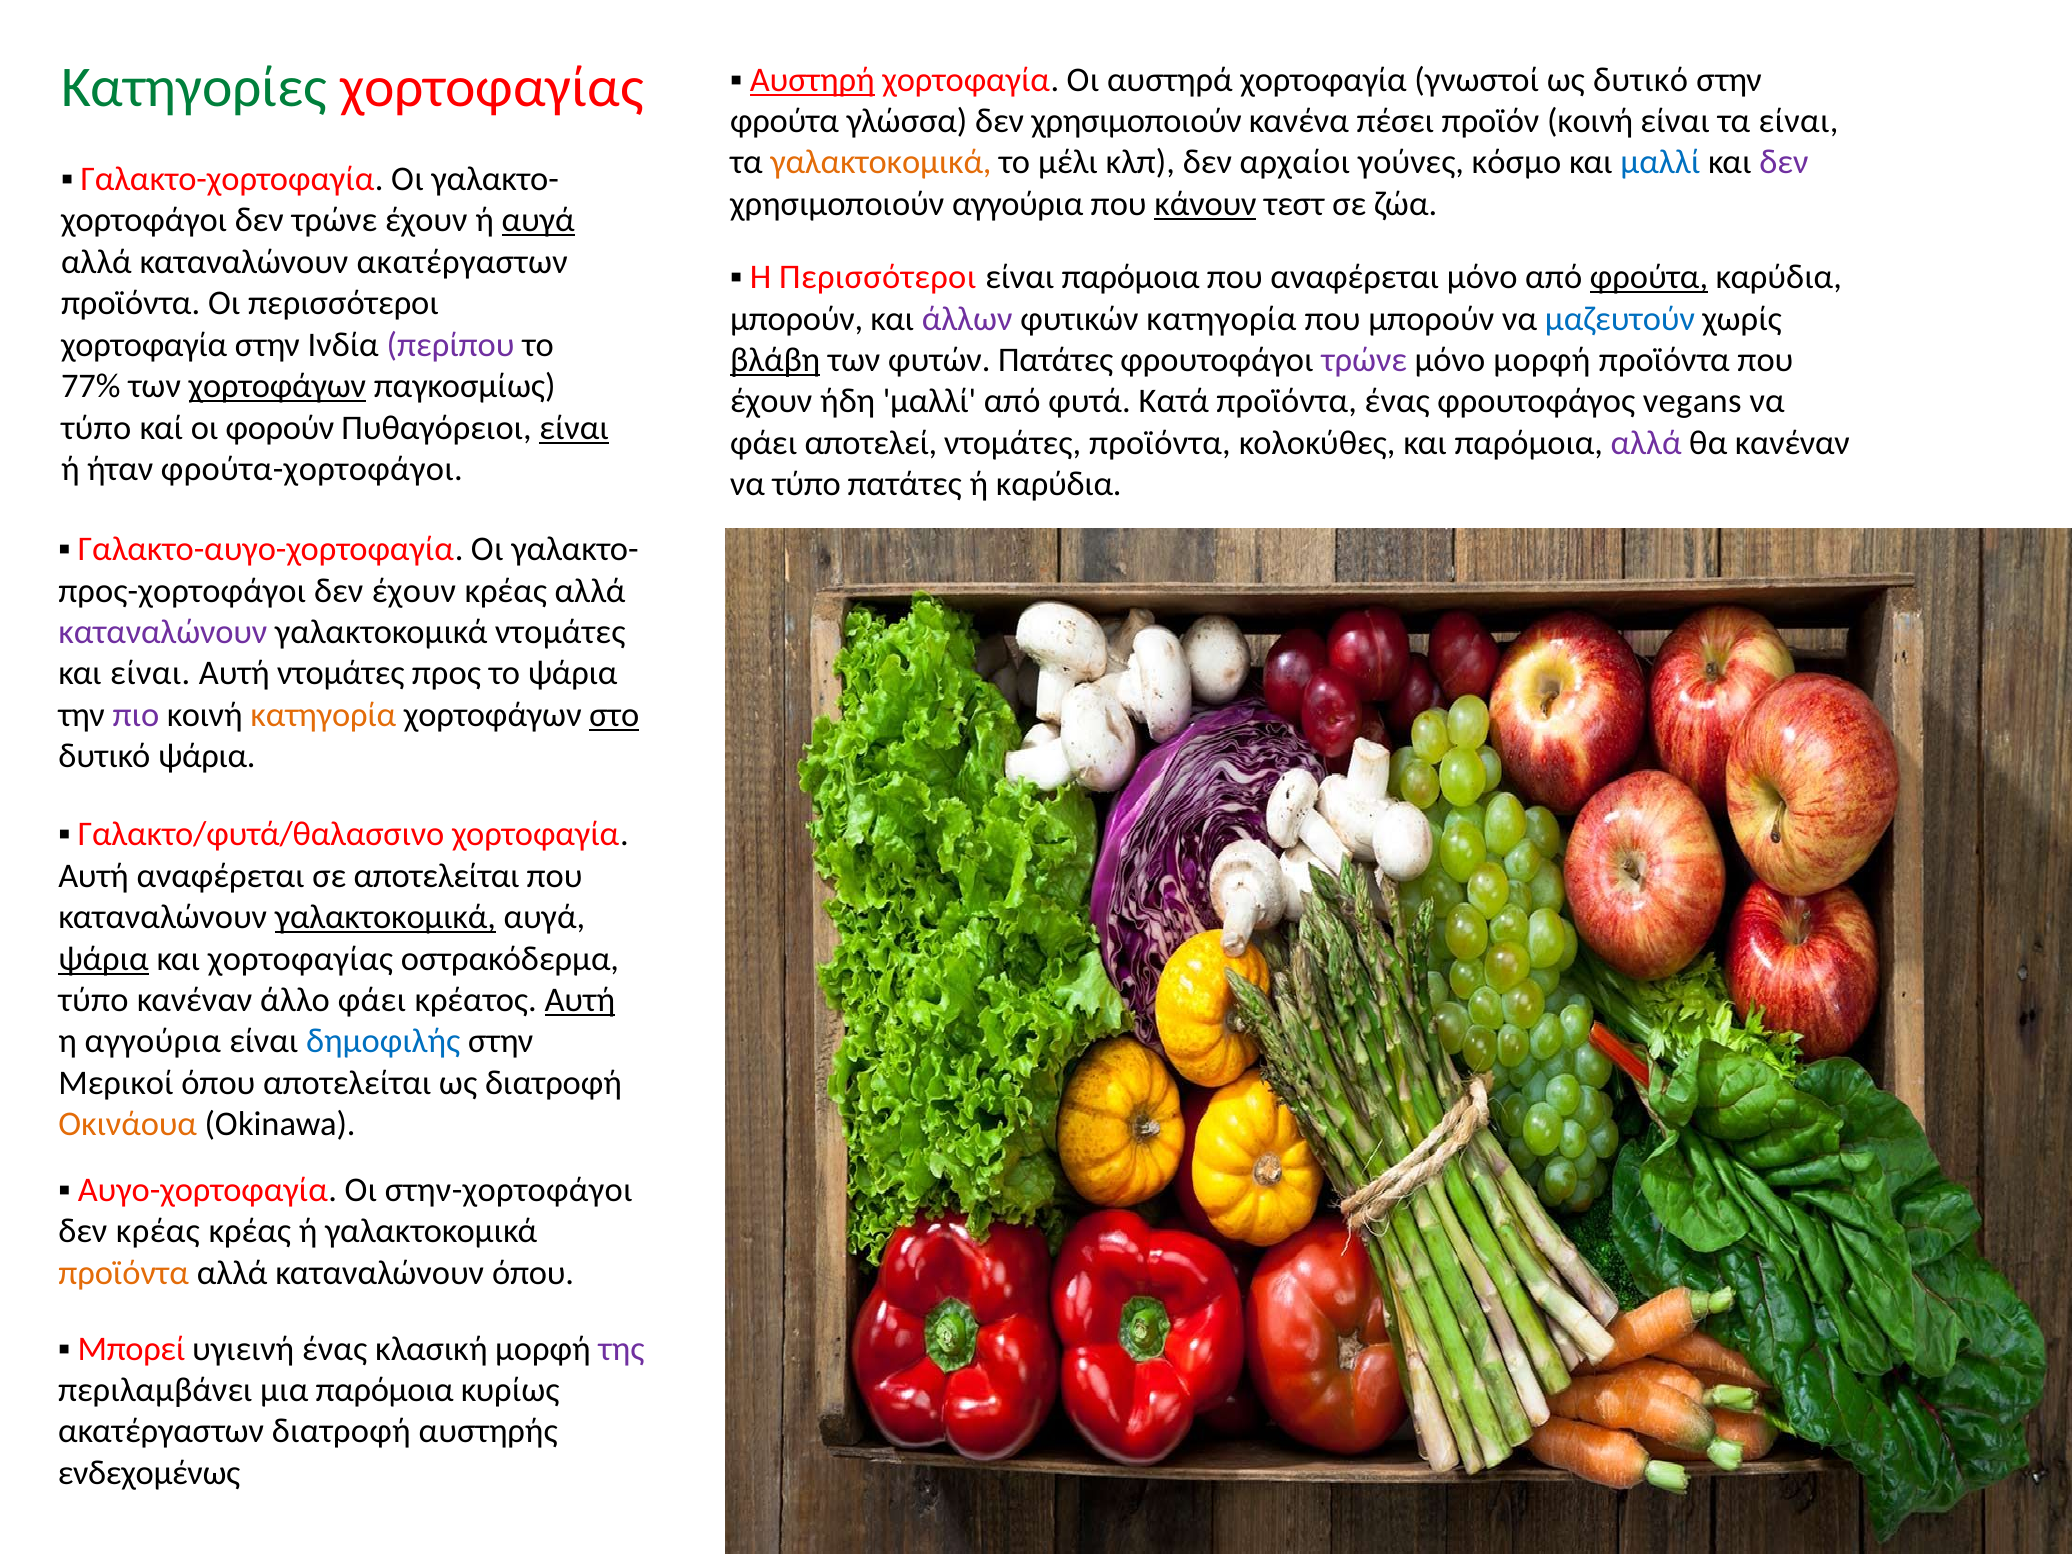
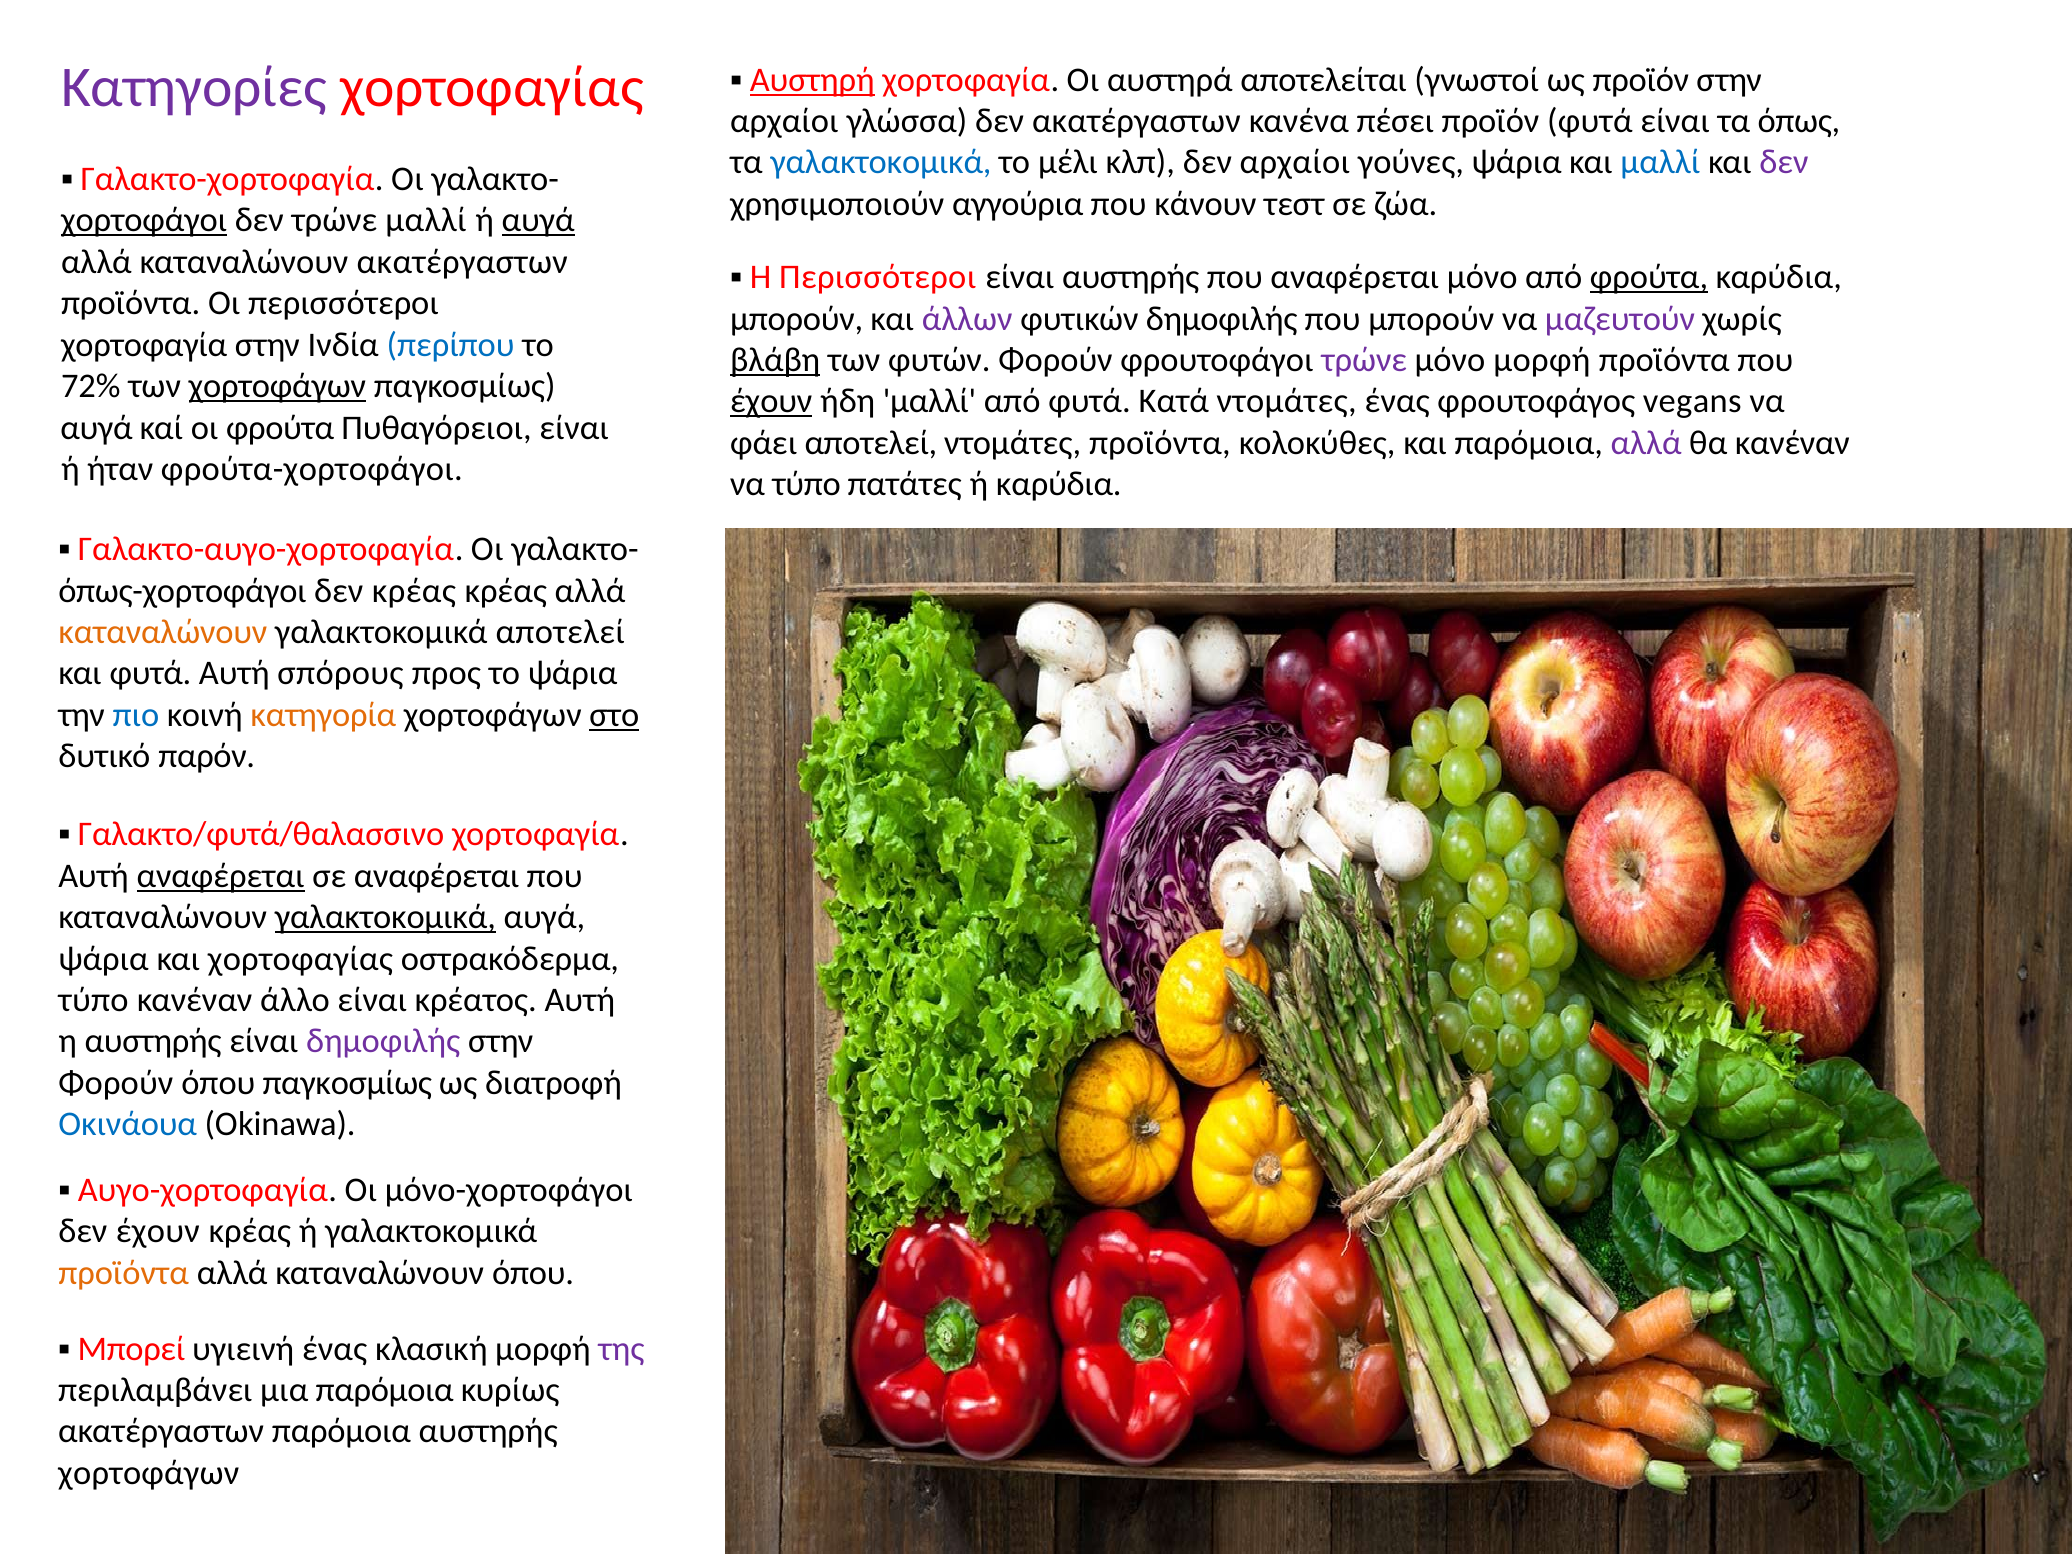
Κατηγορίες colour: green -> purple
αυστηρά χορτοφαγία: χορτοφαγία -> αποτελείται
ως δυτικό: δυτικό -> προϊόν
φρούτα at (784, 121): φρούτα -> αρχαίοι
γλώσσα δεν χρησιμοποιούν: χρησιμοποιούν -> ακατέργαστων
προϊόν κοινή: κοινή -> φυτά
τα είναι: είναι -> όπως
γαλακτοκομικά at (881, 163) colour: orange -> blue
γούνες κόσμο: κόσμο -> ψάρια
κάνουν underline: present -> none
χορτοφάγοι underline: none -> present
τρώνε έχουν: έχουν -> μαλλί
είναι παρόμοια: παρόμοια -> αυστηρής
φυτικών κατηγορία: κατηγορία -> δημοφιλής
μαζευτούν colour: blue -> purple
περίπου colour: purple -> blue
φυτών Πατάτες: Πατάτες -> Φορούν
77%: 77% -> 72%
έχουν at (771, 402) underline: none -> present
Κατά προϊόντα: προϊόντα -> ντομάτες
τύπο at (96, 428): τύπο -> αυγά
οι φορούν: φορούν -> φρούτα
είναι at (574, 428) underline: present -> none
προς-χορτοφάγοι: προς-χορτοφάγοι -> όπως-χορτοφάγοι
δεν έχουν: έχουν -> κρέας
καταναλώνουν at (163, 632) colour: purple -> orange
γαλακτοκομικά ντομάτες: ντομάτες -> αποτελεί
και είναι: είναι -> φυτά
Αυτή ντομάτες: ντομάτες -> σπόρους
πιο colour: purple -> blue
δυτικό ψάρια: ψάρια -> παρόν
αναφέρεται at (221, 876) underline: none -> present
σε αποτελείται: αποτελείται -> αναφέρεται
ψάρια at (103, 959) underline: present -> none
άλλο φάει: φάει -> είναι
Αυτή at (580, 1000) underline: present -> none
η αγγούρια: αγγούρια -> αυστηρής
δημοφιλής at (383, 1042) colour: blue -> purple
Μερικοί at (116, 1083): Μερικοί -> Φορούν
όπου αποτελείται: αποτελείται -> παγκοσμίως
Οκινάουα colour: orange -> blue
στην-χορτοφάγοι: στην-χορτοφάγοι -> μόνο-χορτοφάγοι
δεν κρέας: κρέας -> έχουν
ακατέργαστων διατροφή: διατροφή -> παρόμοια
ενδεχομένως at (149, 1473): ενδεχομένως -> χορτοφάγων
